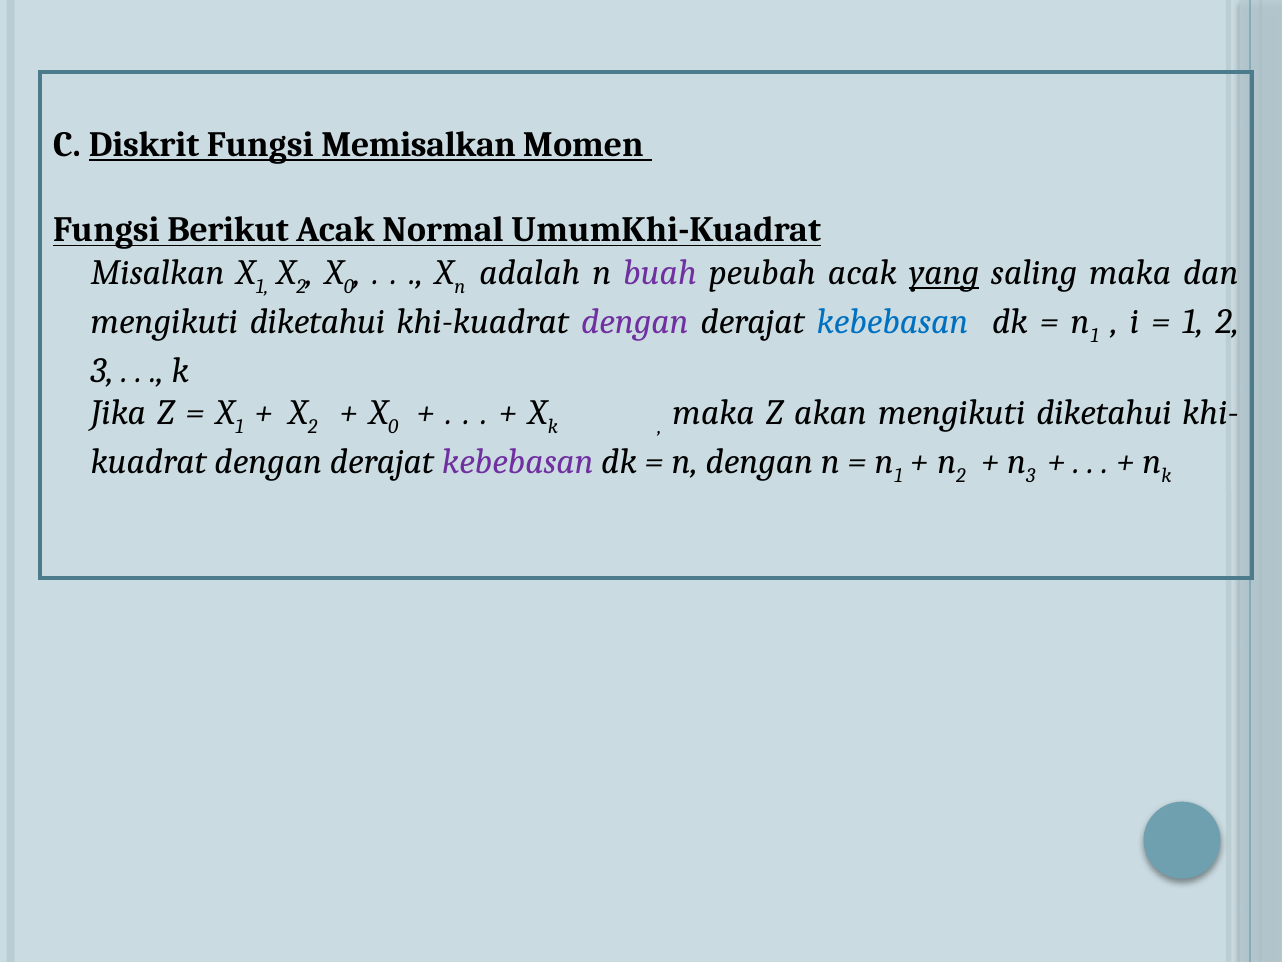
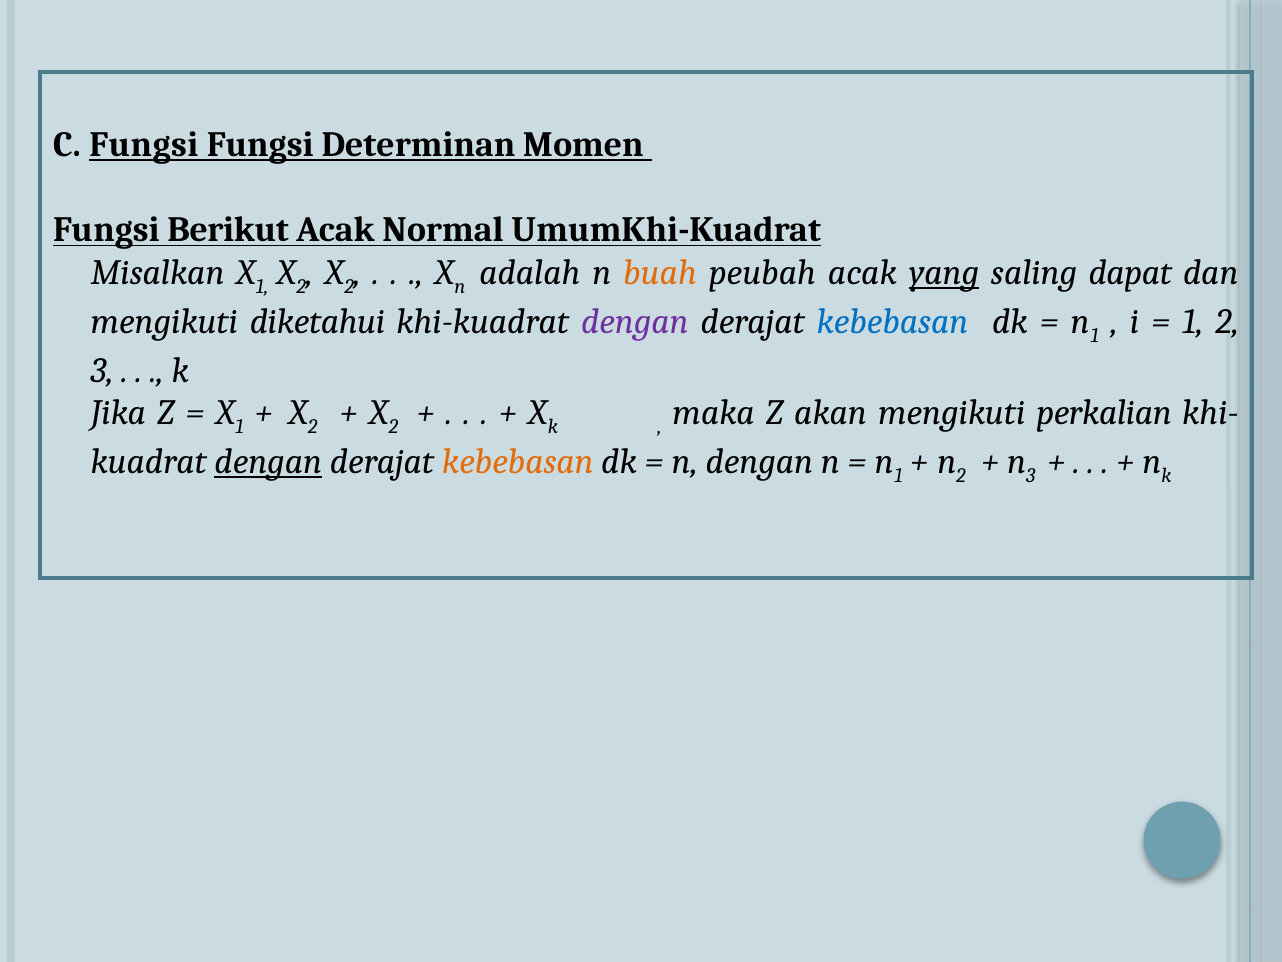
C Diskrit: Diskrit -> Fungsi
Memisalkan: Memisalkan -> Determinan
0 at (349, 287): 0 -> 2
buah colour: purple -> orange
saling maka: maka -> dapat
0 at (393, 427): 0 -> 2
akan mengikuti diketahui: diketahui -> perkalian
dengan at (268, 461) underline: none -> present
kebebasan at (518, 461) colour: purple -> orange
